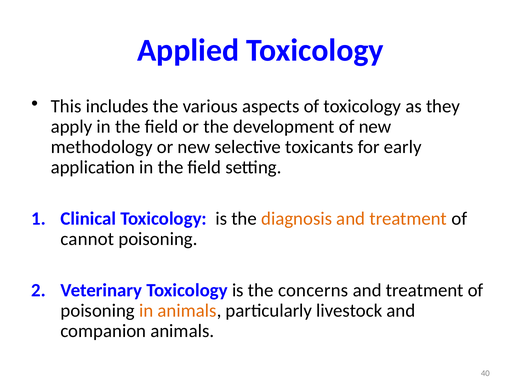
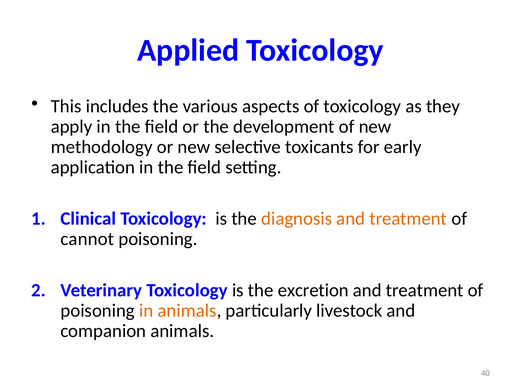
concerns: concerns -> excretion
